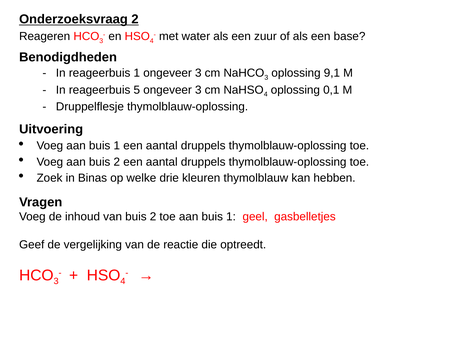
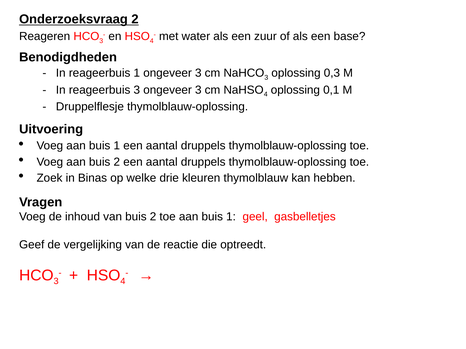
9,1: 9,1 -> 0,3
reageerbuis 5: 5 -> 3
